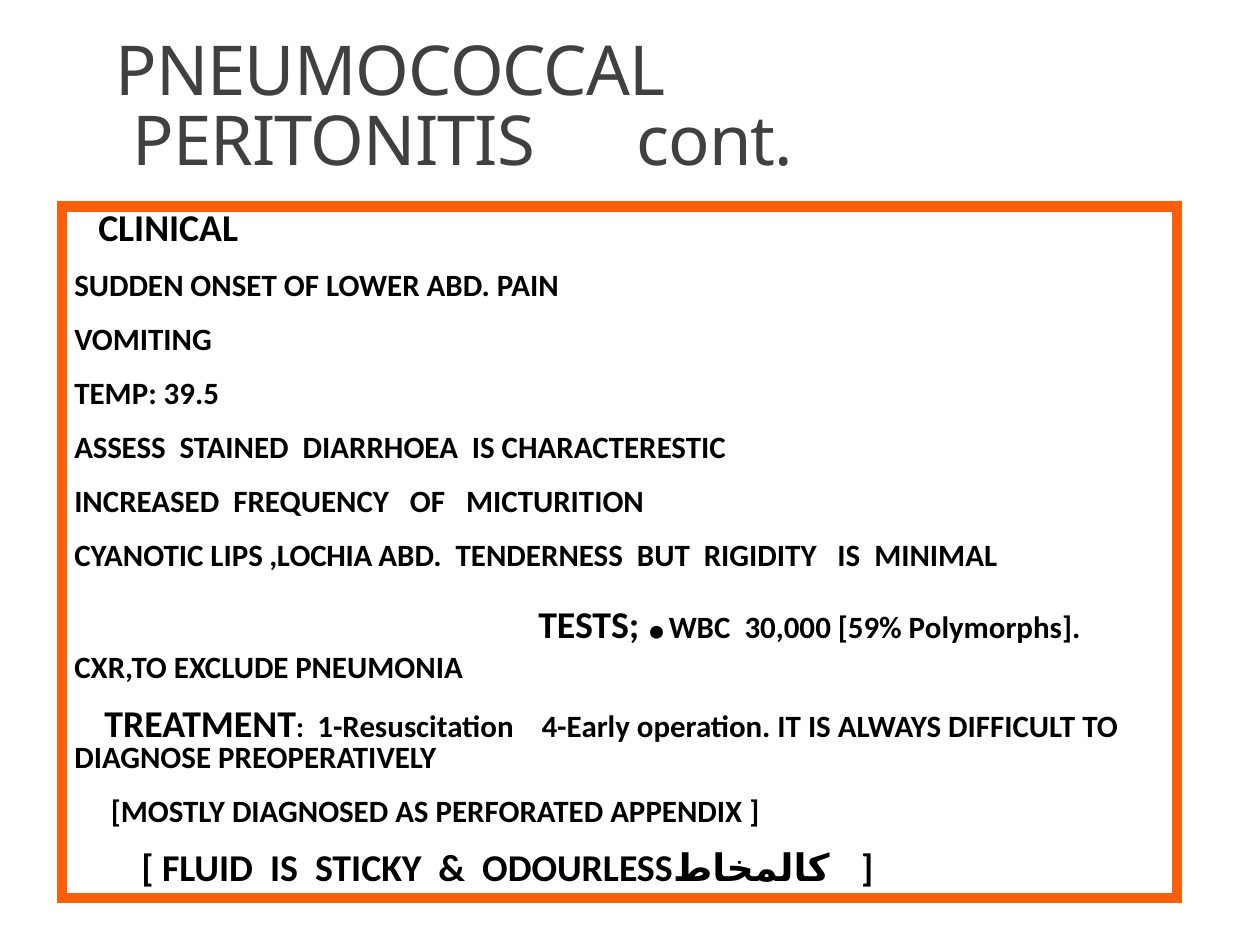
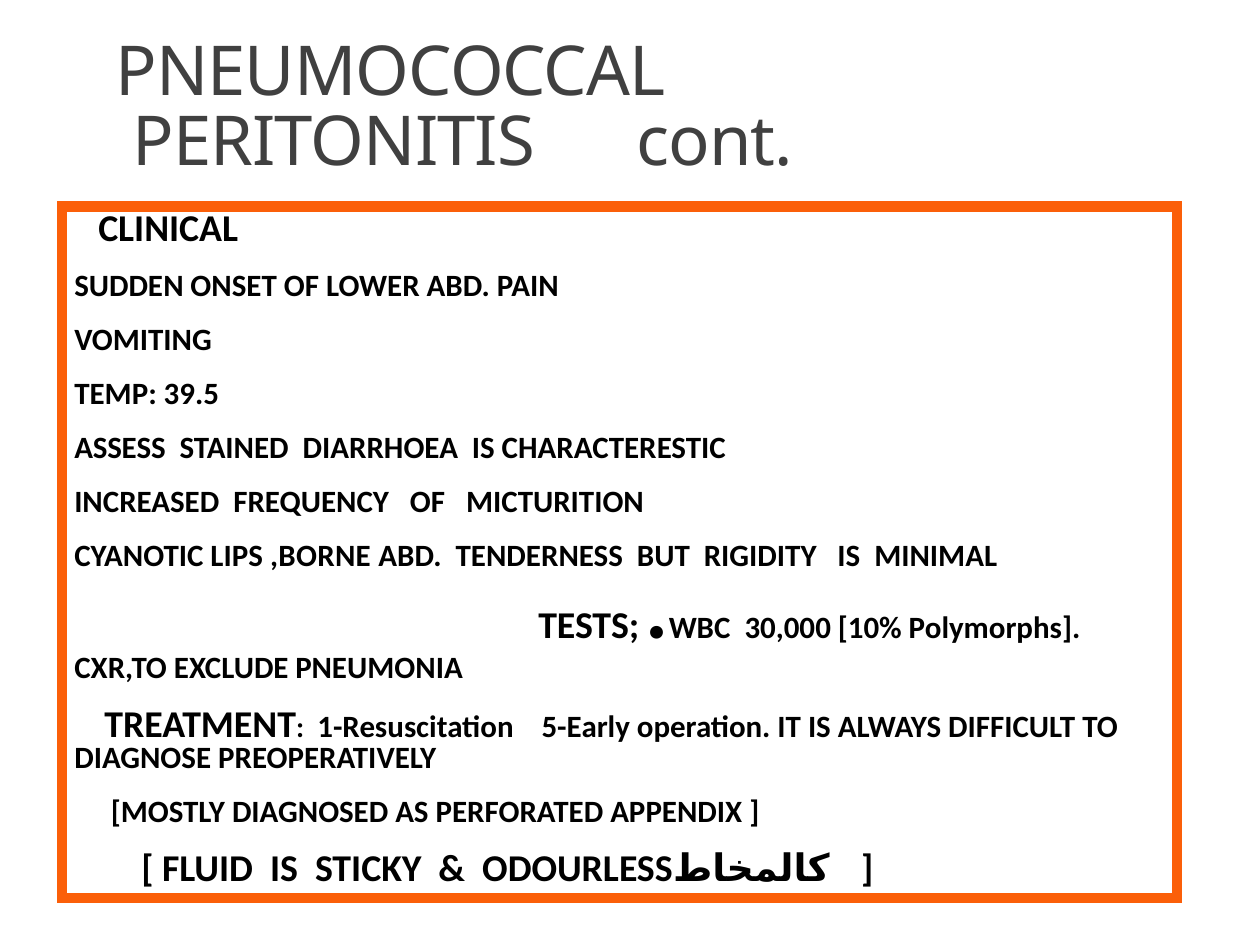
,LOCHIA: ,LOCHIA -> ,BORNE
59%: 59% -> 10%
4-Early: 4-Early -> 5-Early
